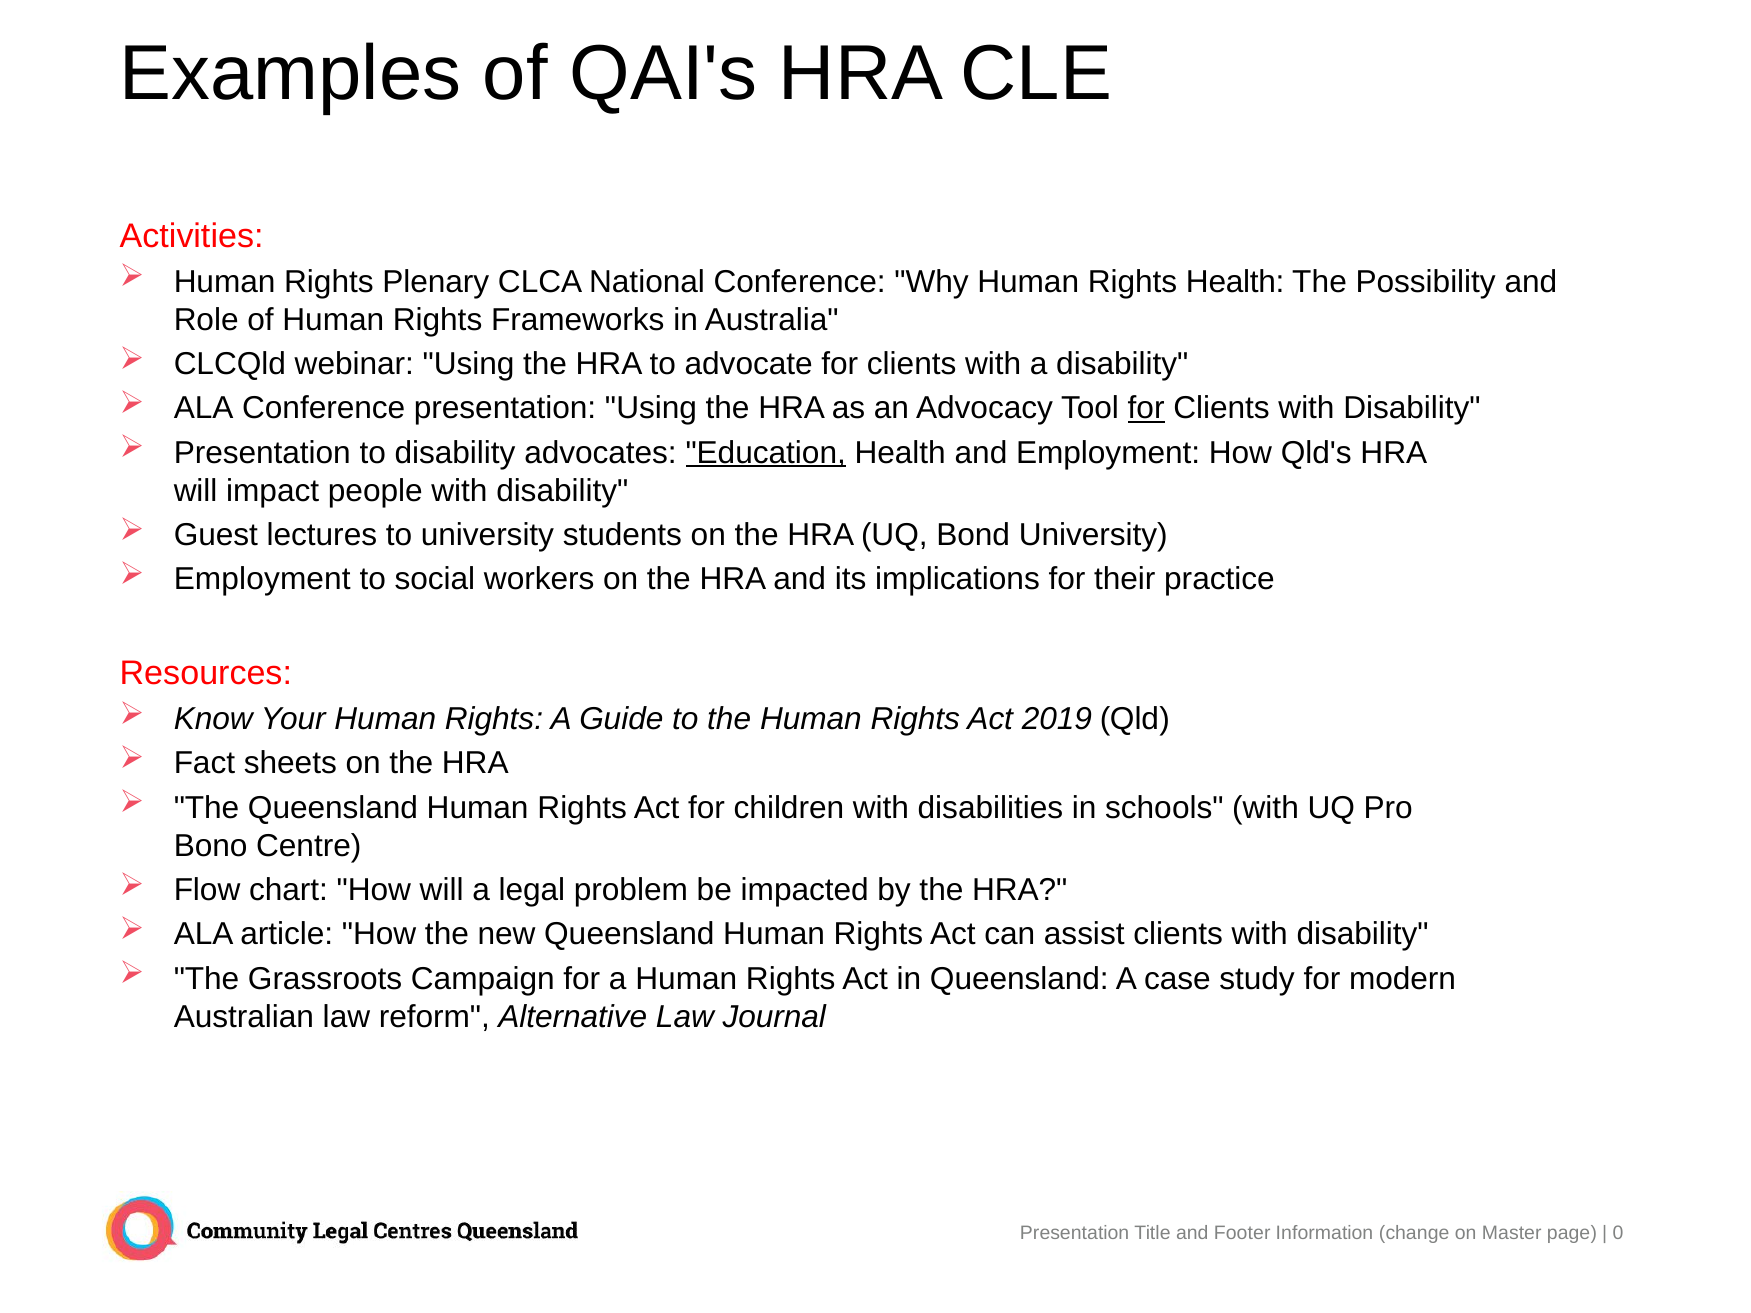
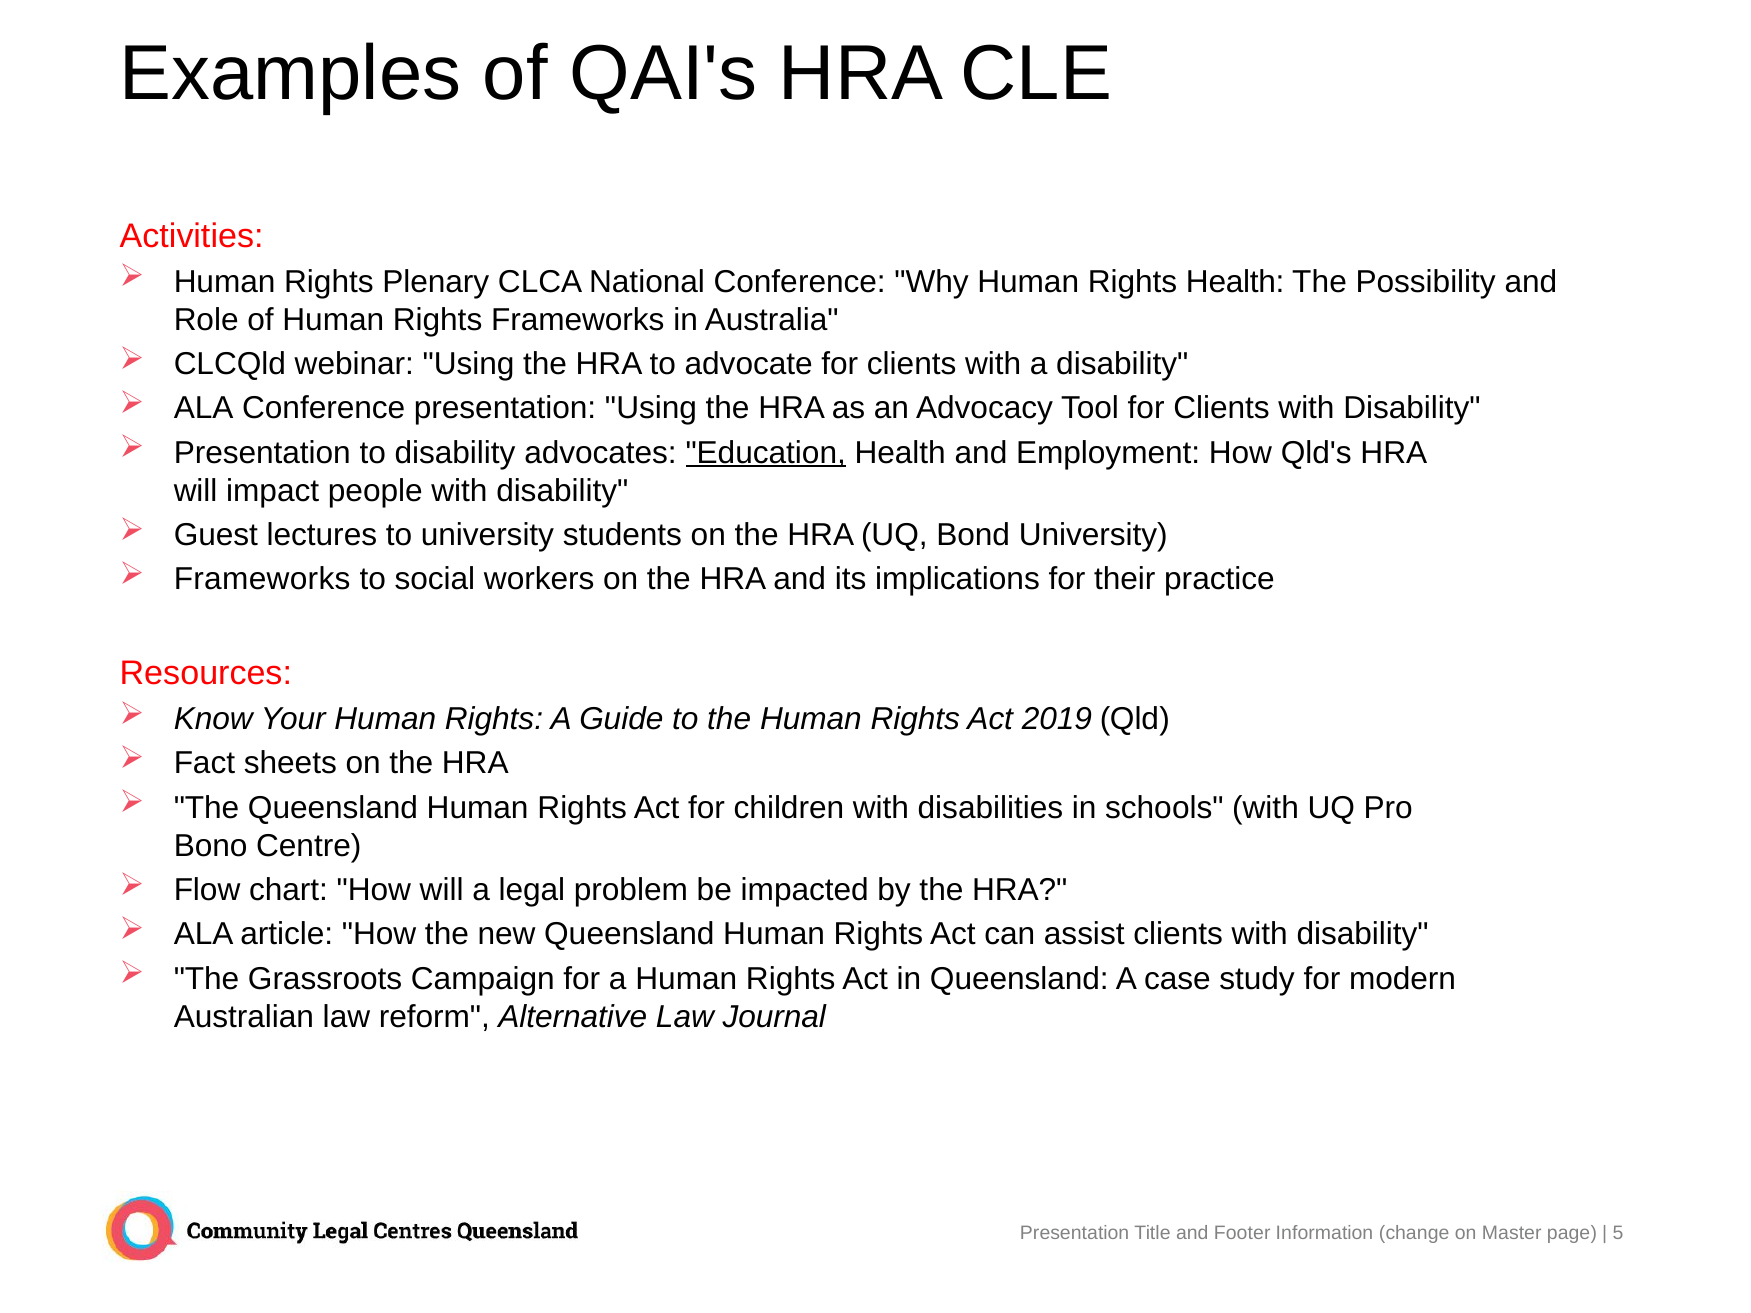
for at (1146, 408) underline: present -> none
Employment at (262, 579): Employment -> Frameworks
0: 0 -> 5
